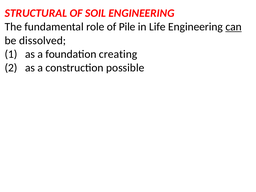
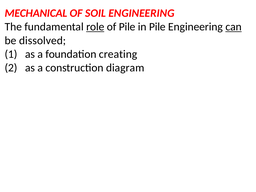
STRUCTURAL: STRUCTURAL -> MECHANICAL
role underline: none -> present
in Life: Life -> Pile
possible: possible -> diagram
